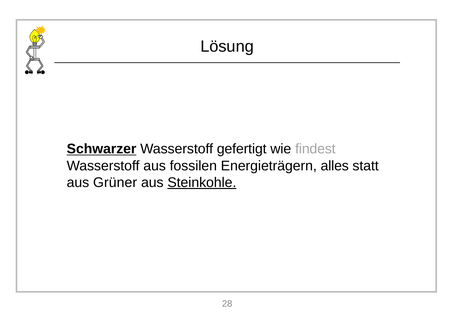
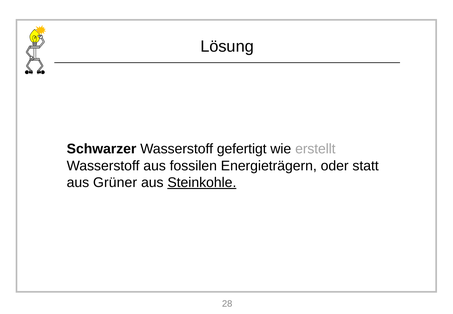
Schwarzer underline: present -> none
findest: findest -> erstellt
alles: alles -> oder
